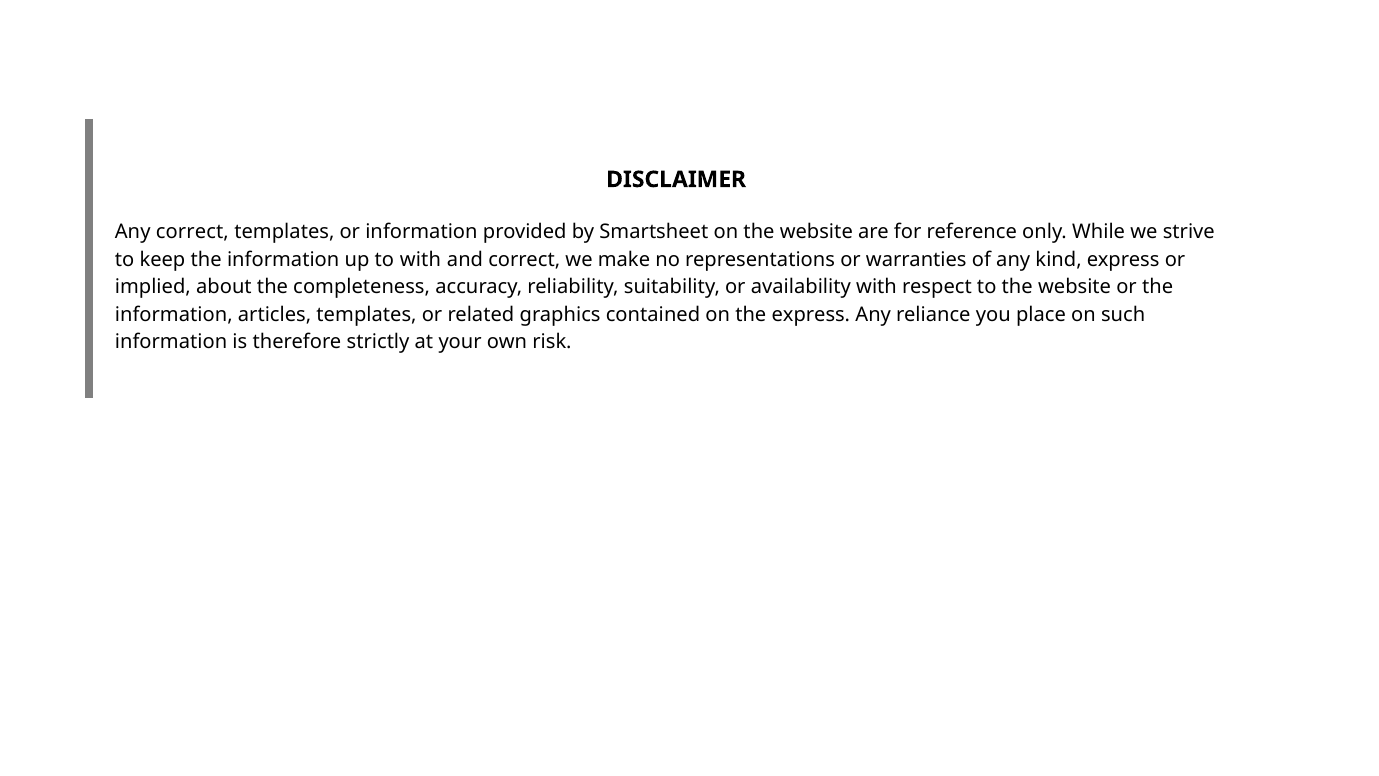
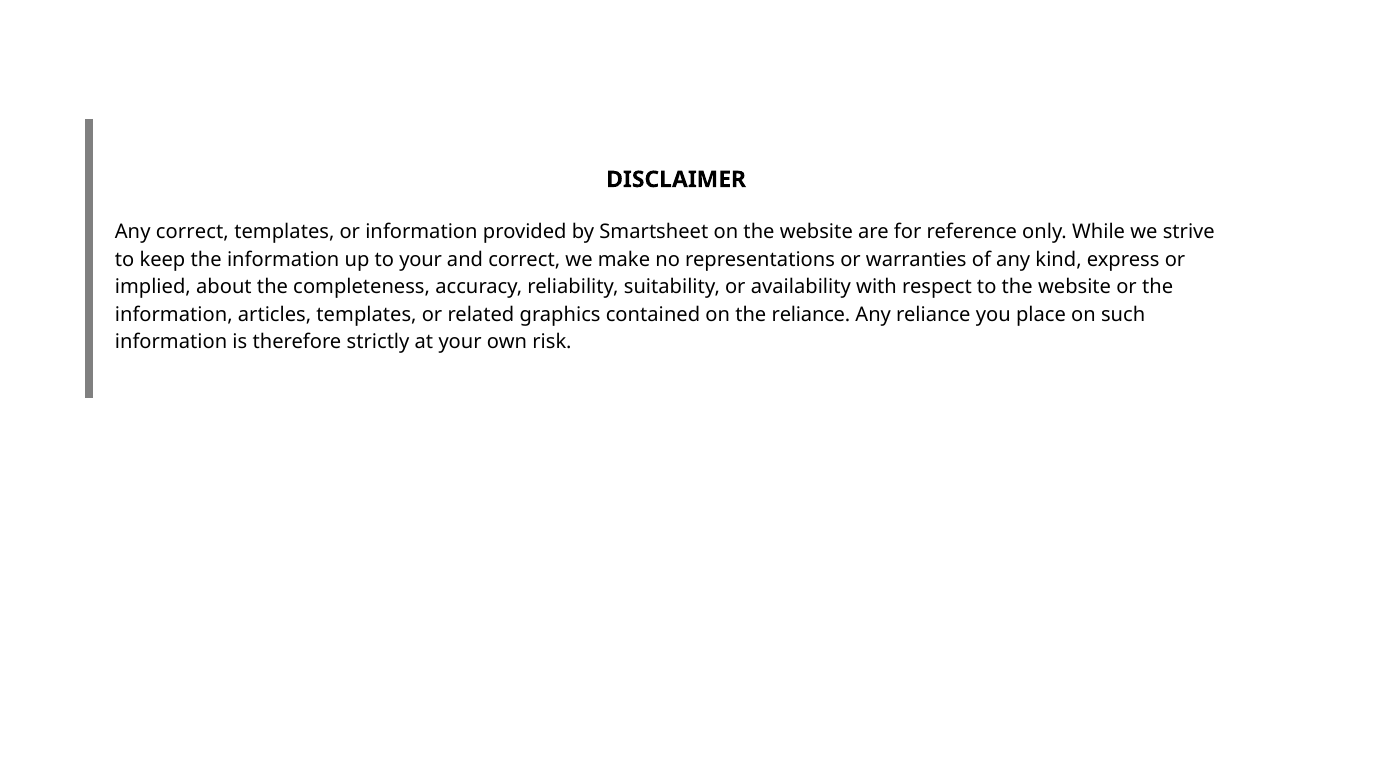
to with: with -> your
the express: express -> reliance
